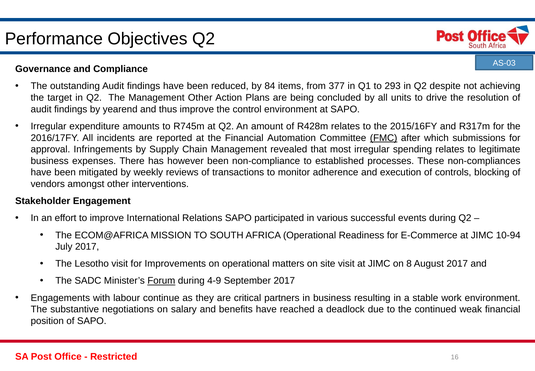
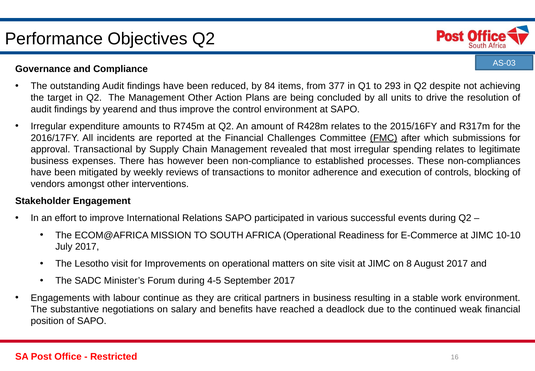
Automation: Automation -> Challenges
Infringements: Infringements -> Transactional
10-94: 10-94 -> 10-10
Forum underline: present -> none
4-9: 4-9 -> 4-5
